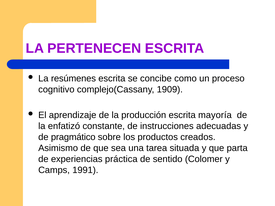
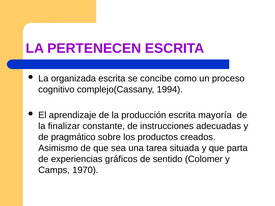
resúmenes: resúmenes -> organizada
1909: 1909 -> 1994
enfatizó: enfatizó -> finalizar
práctica: práctica -> gráficos
1991: 1991 -> 1970
